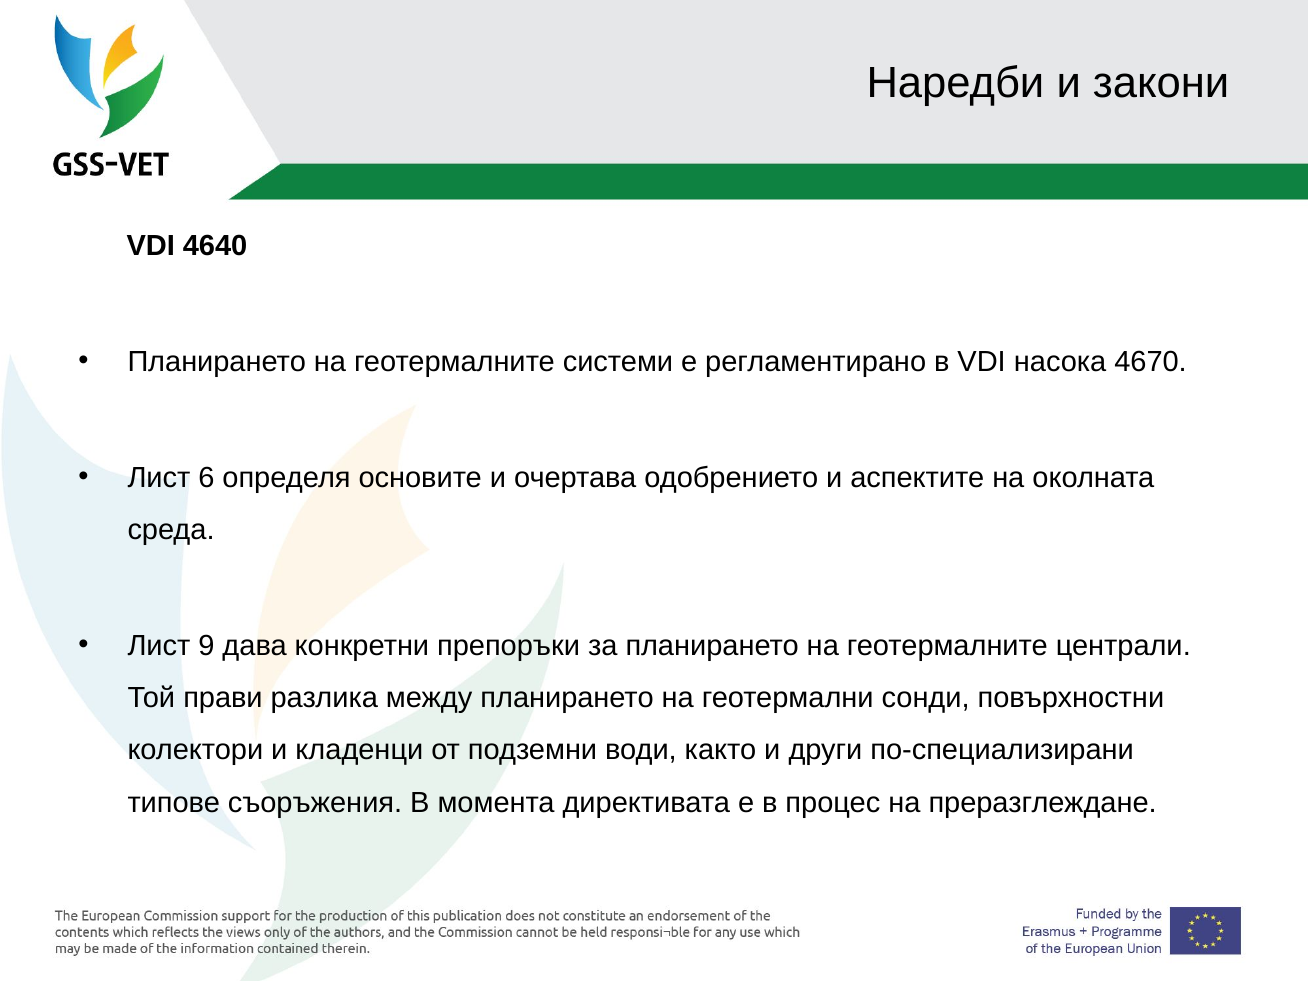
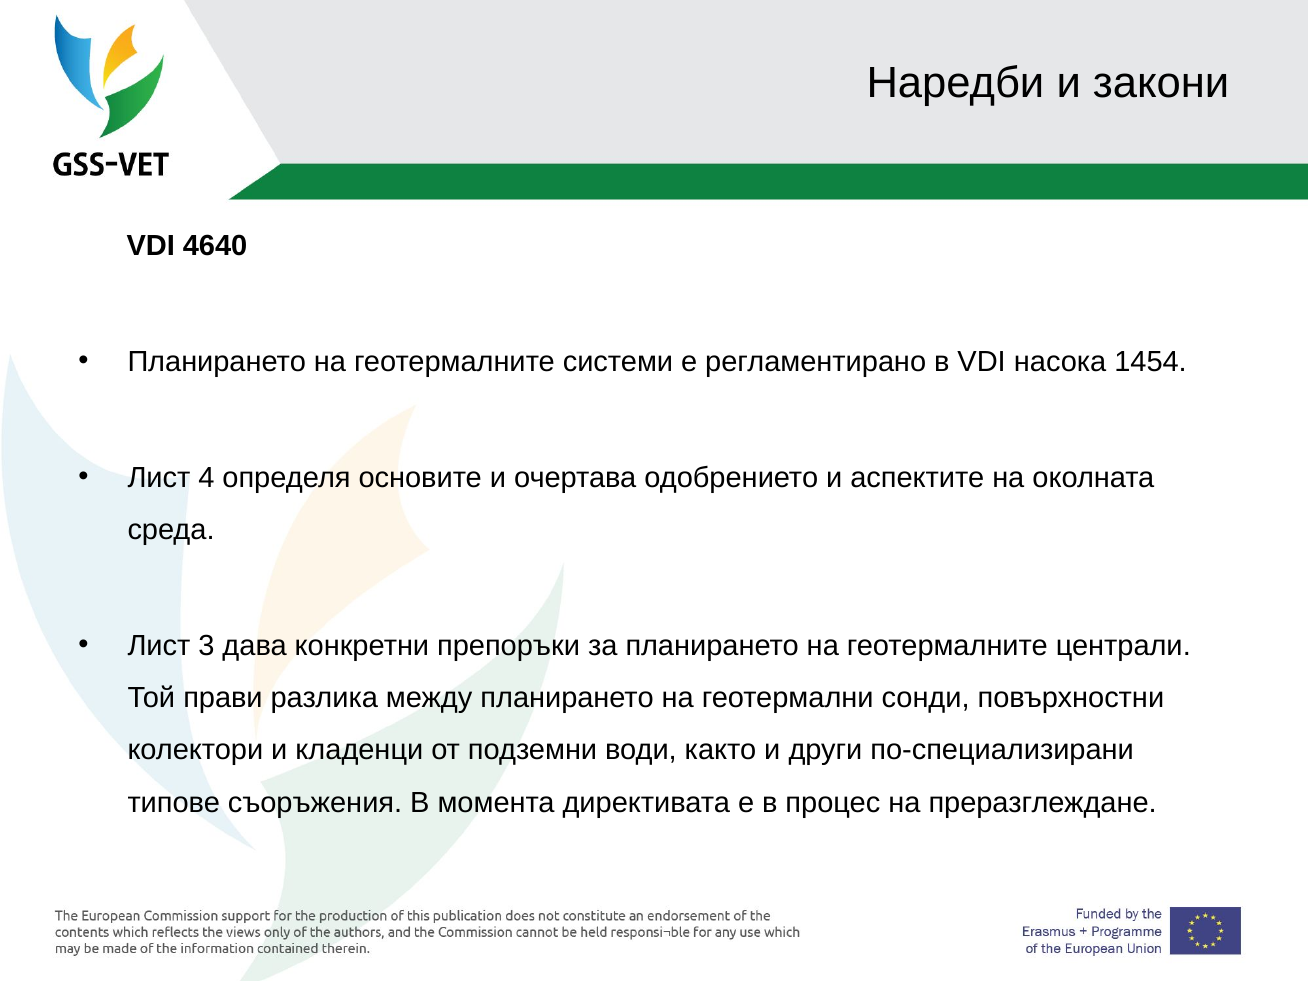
4670: 4670 -> 1454
6: 6 -> 4
9: 9 -> 3
